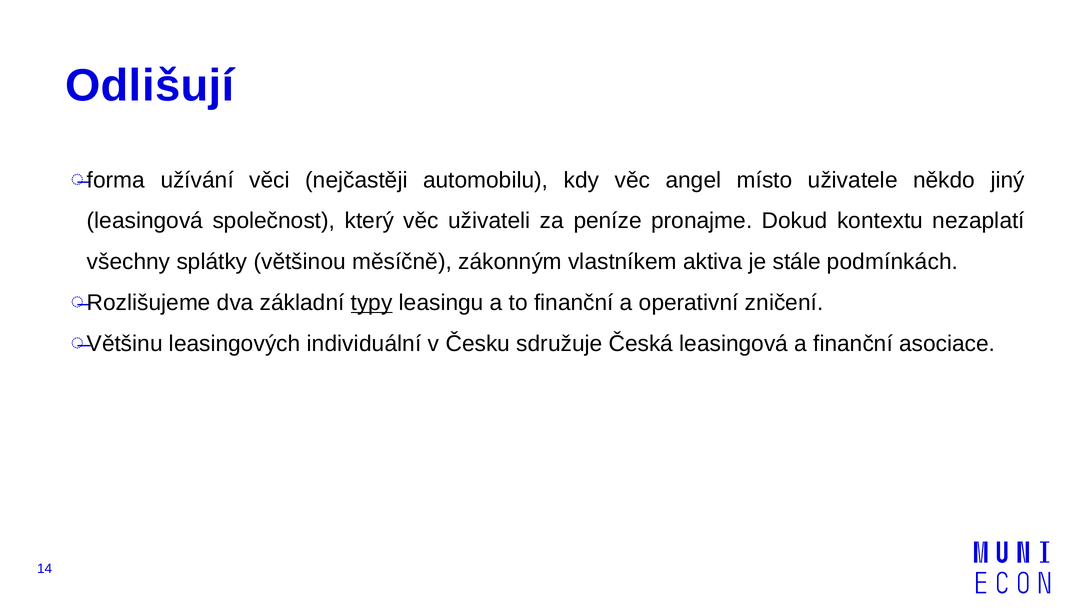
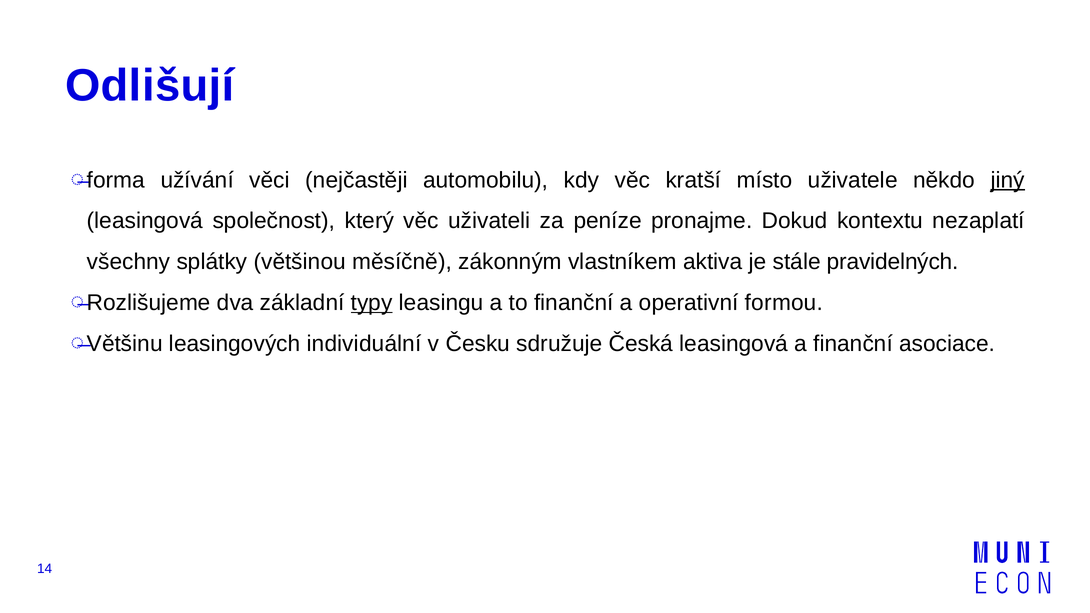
angel: angel -> kratší
jiný underline: none -> present
podmínkách: podmínkách -> pravidelných
zničení: zničení -> formou
